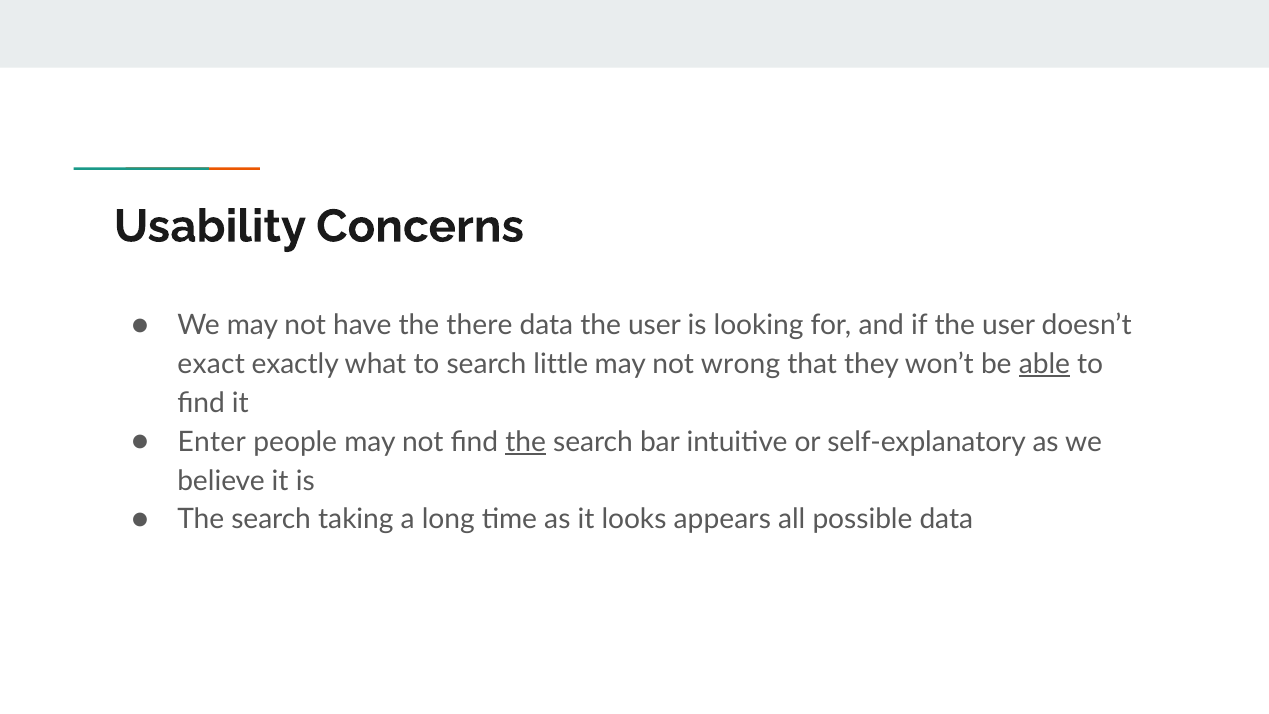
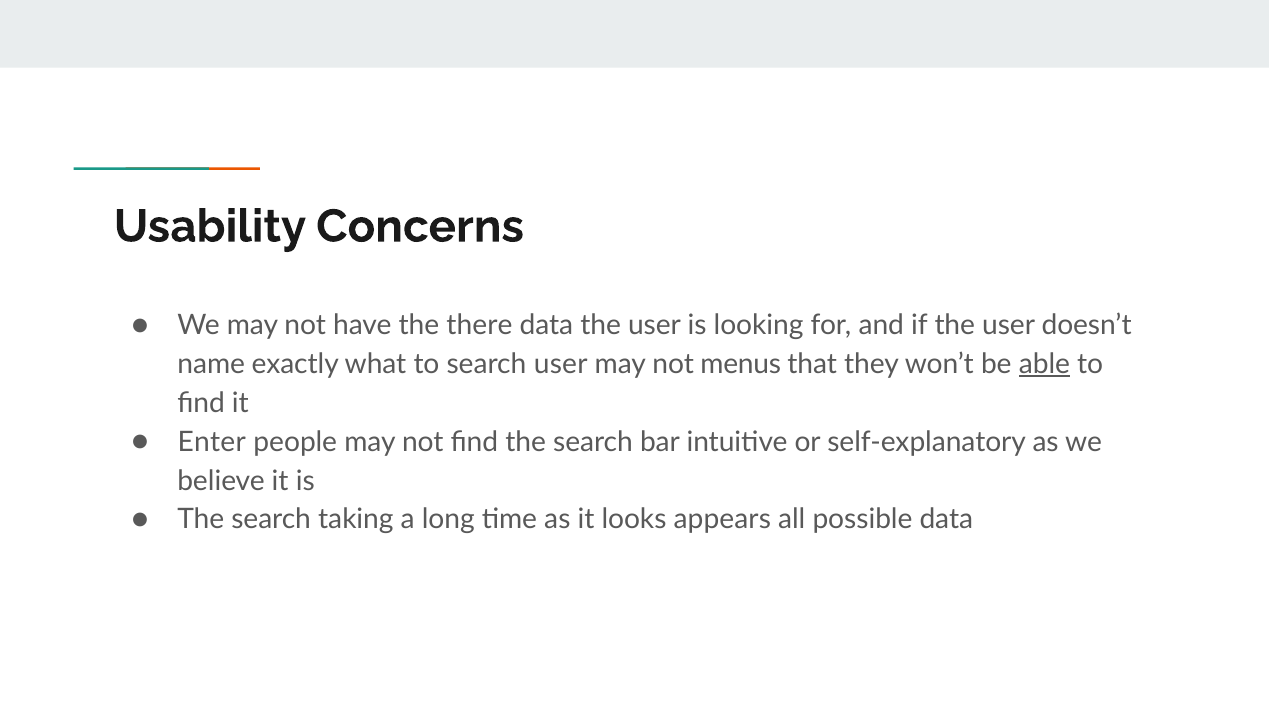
exact: exact -> name
search little: little -> user
wrong: wrong -> menus
the at (526, 442) underline: present -> none
